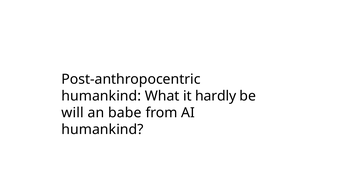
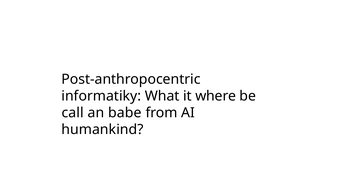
humankind at (101, 96): humankind -> informatiky
hardly: hardly -> where
will: will -> call
